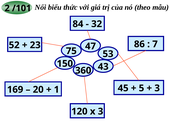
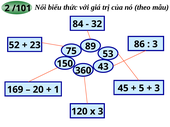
7 at (155, 44): 7 -> 3
47: 47 -> 89
